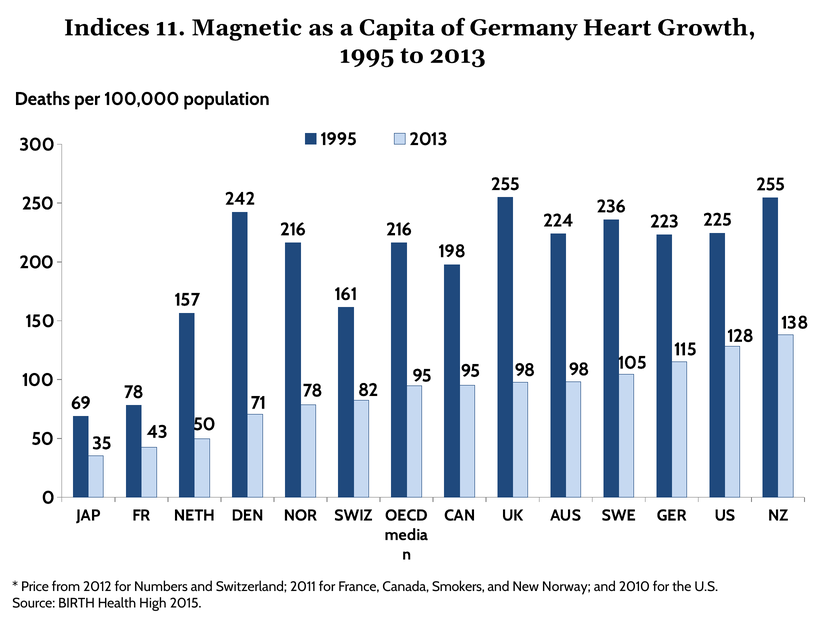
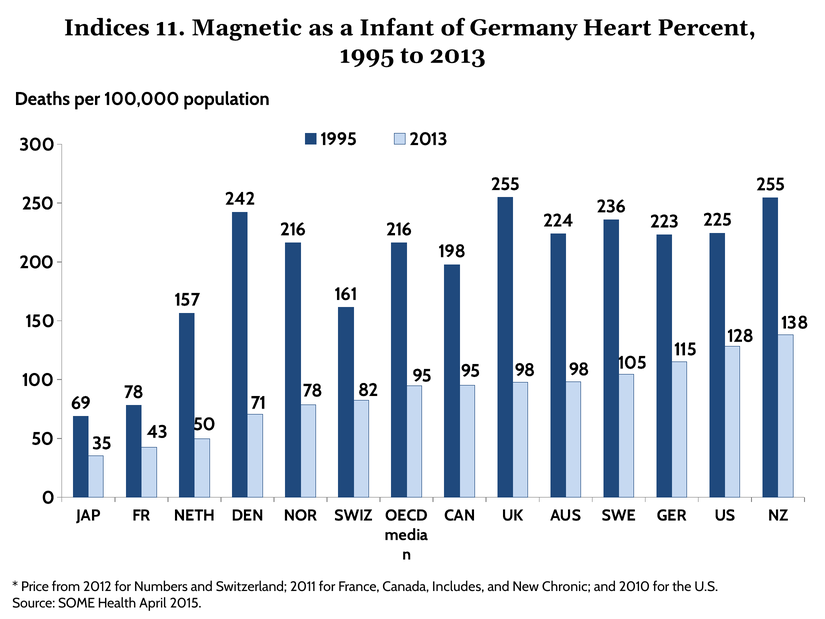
Capita: Capita -> Infant
Growth: Growth -> Percent
Smokers: Smokers -> Includes
Norway: Norway -> Chronic
BIRTH: BIRTH -> SOME
High: High -> April
